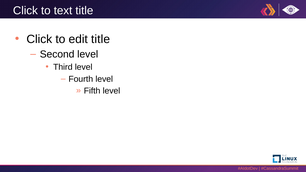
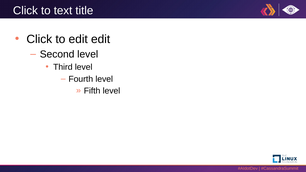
edit title: title -> edit
